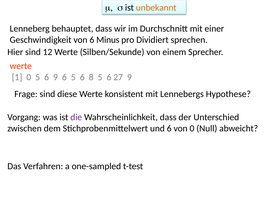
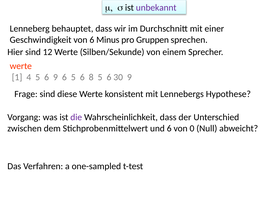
unbekannt colour: orange -> purple
Dividiert: Dividiert -> Gruppen
1 0: 0 -> 4
27: 27 -> 30
